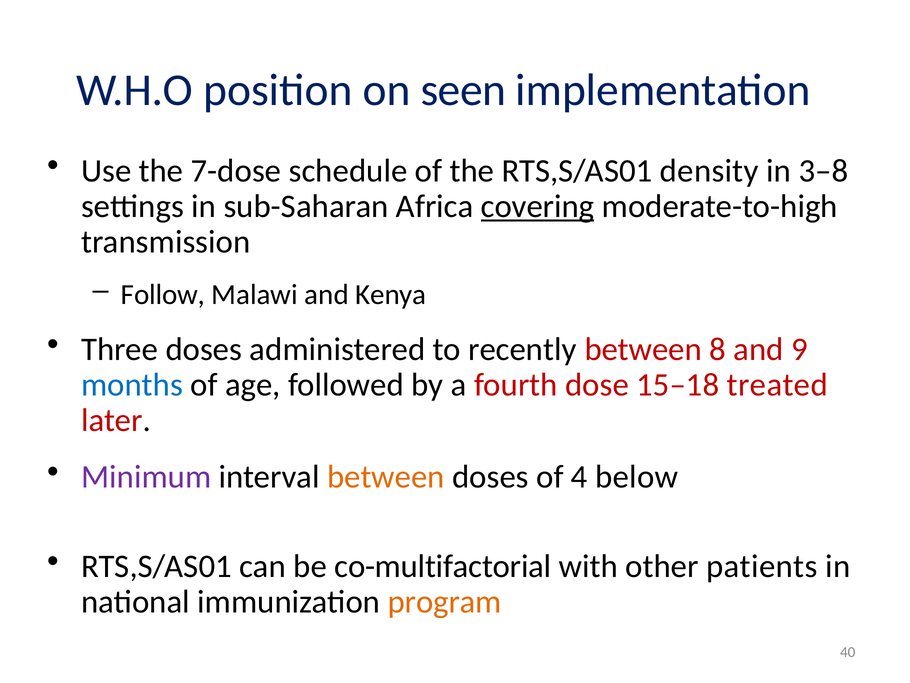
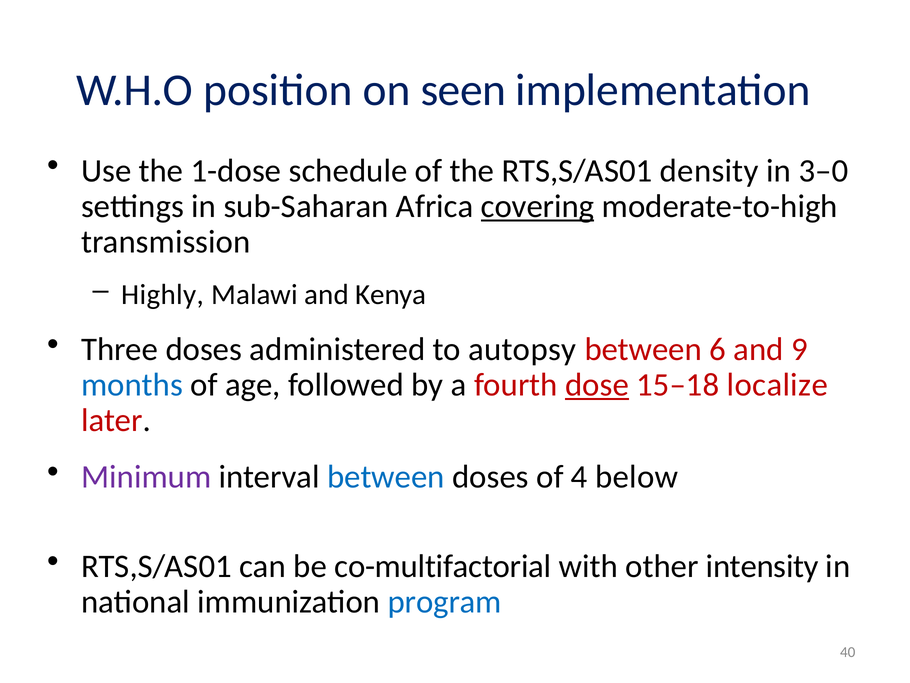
7-dose: 7-dose -> 1-dose
3–8: 3–8 -> 3–0
Follow: Follow -> Highly
recently: recently -> autopsy
8: 8 -> 6
dose underline: none -> present
treated: treated -> localize
between at (386, 477) colour: orange -> blue
patients: patients -> intensity
program colour: orange -> blue
